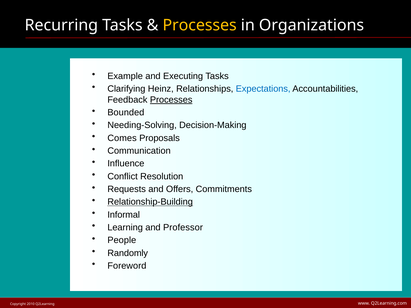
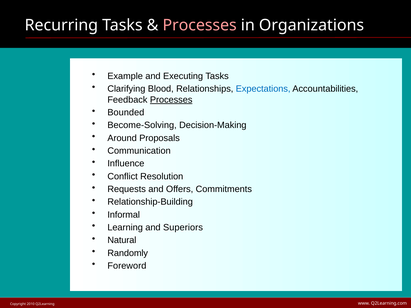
Processes at (200, 25) colour: yellow -> pink
Heinz: Heinz -> Blood
Needing-Solving: Needing-Solving -> Become-Solving
Comes: Comes -> Around
Relationship-Building underline: present -> none
Professor: Professor -> Superiors
People: People -> Natural
